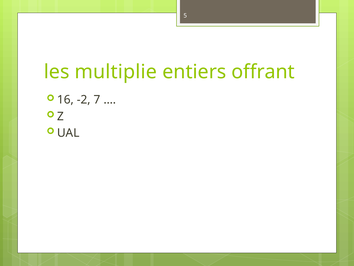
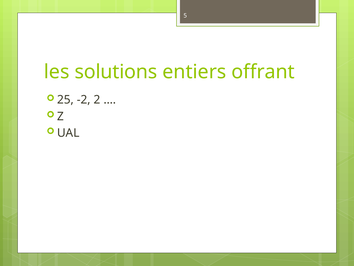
multiplie: multiplie -> solutions
16: 16 -> 25
7: 7 -> 2
